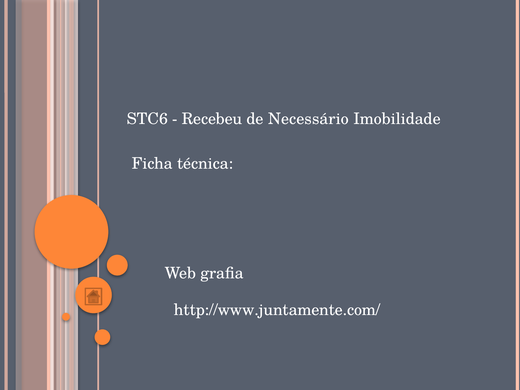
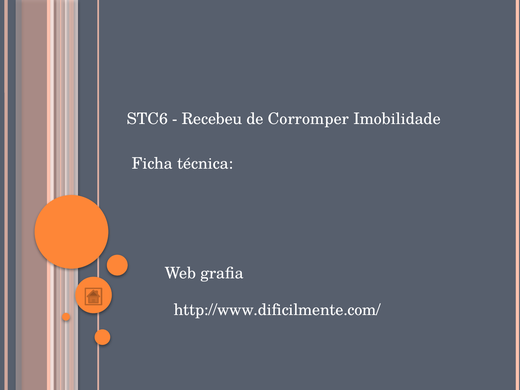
Necessário: Necessário -> Corromper
http://www.juntamente.com/: http://www.juntamente.com/ -> http://www.dificilmente.com/
